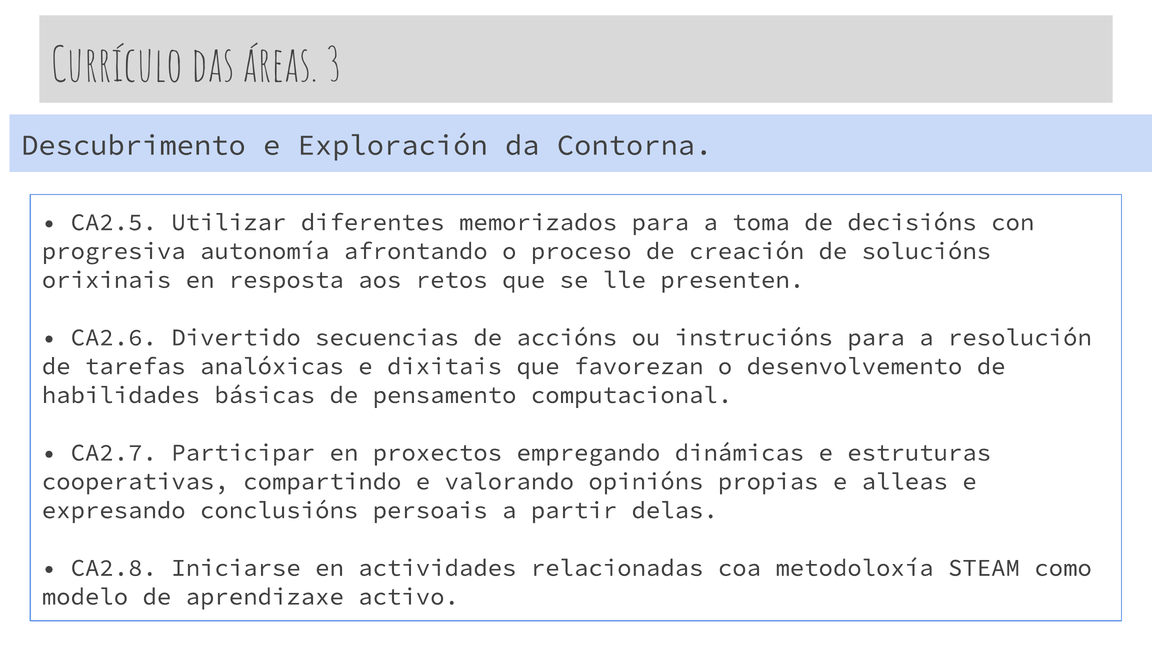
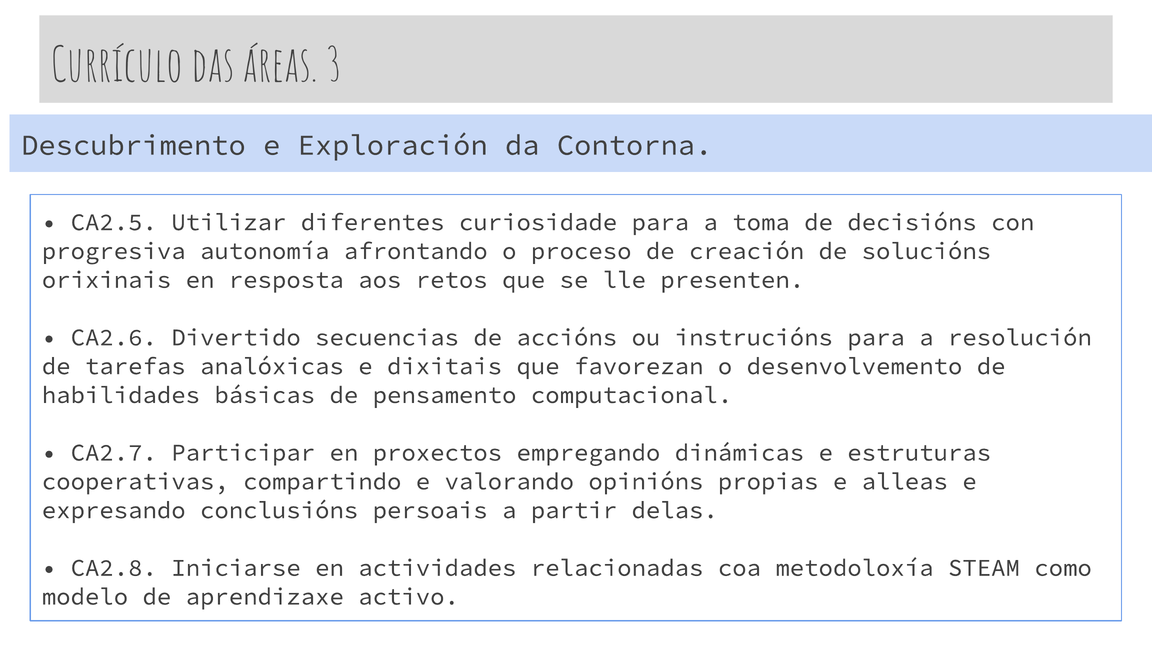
memorizados: memorizados -> curiosidade
